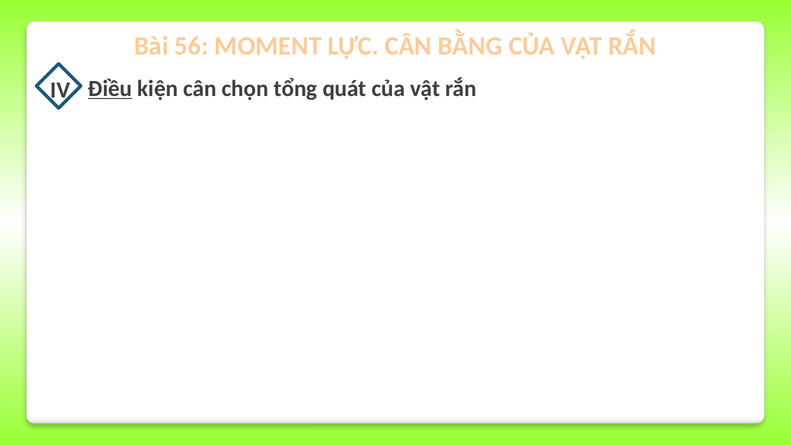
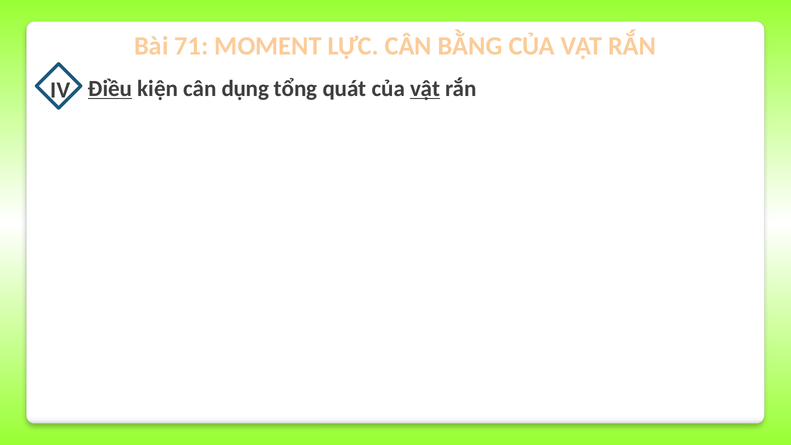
56: 56 -> 71
chọn: chọn -> dụng
vật at (425, 89) underline: none -> present
